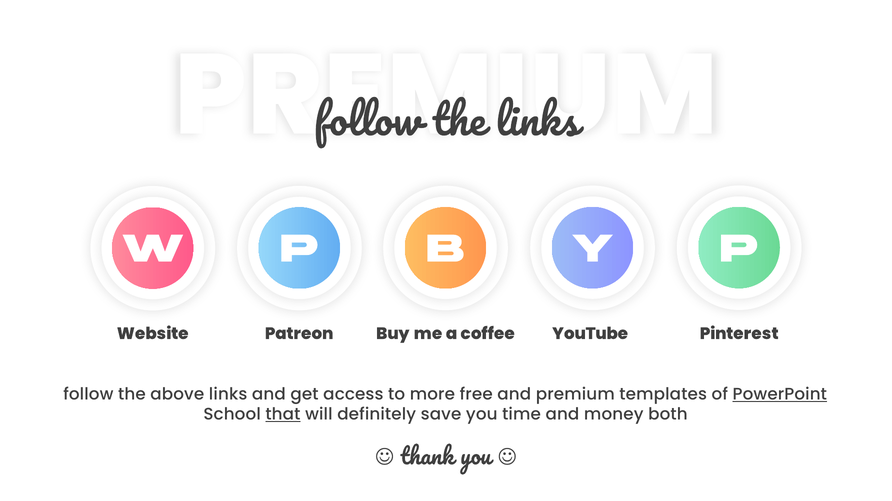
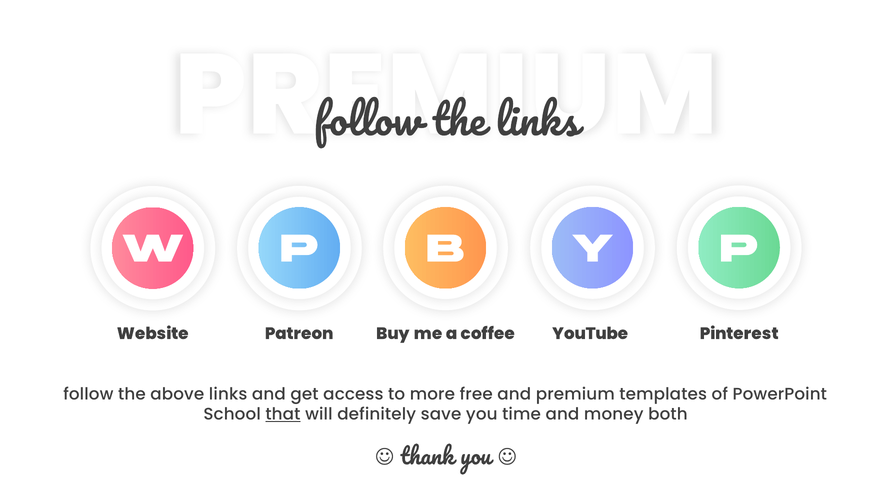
PowerPoint underline: present -> none
